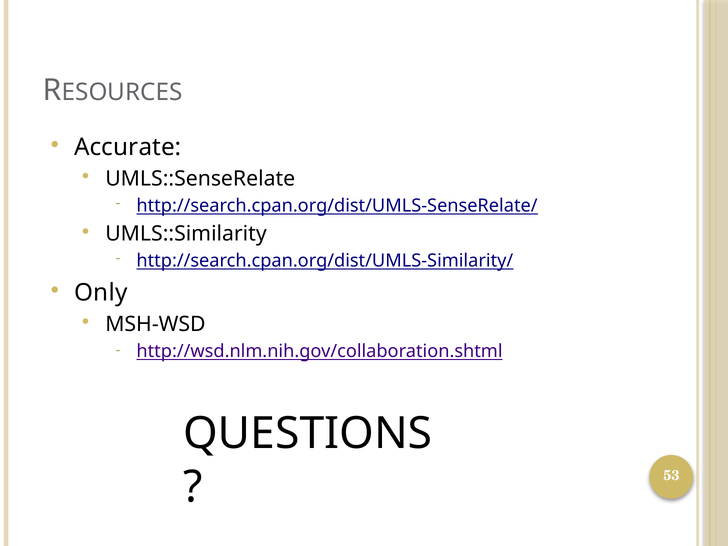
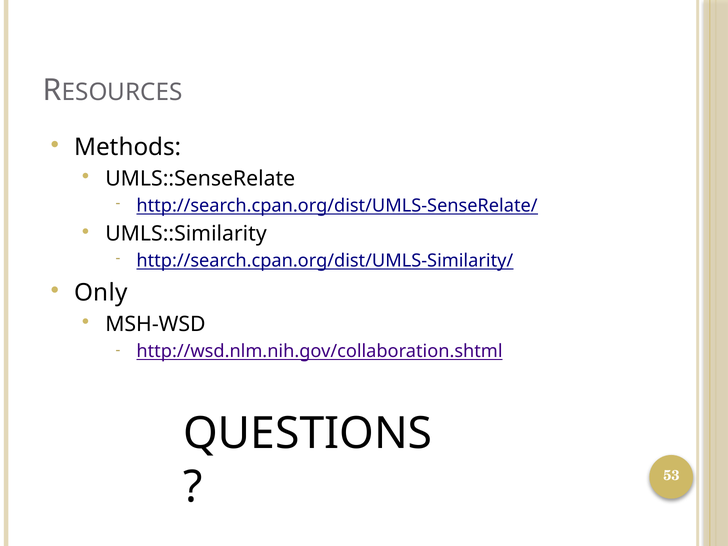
Accurate: Accurate -> Methods
